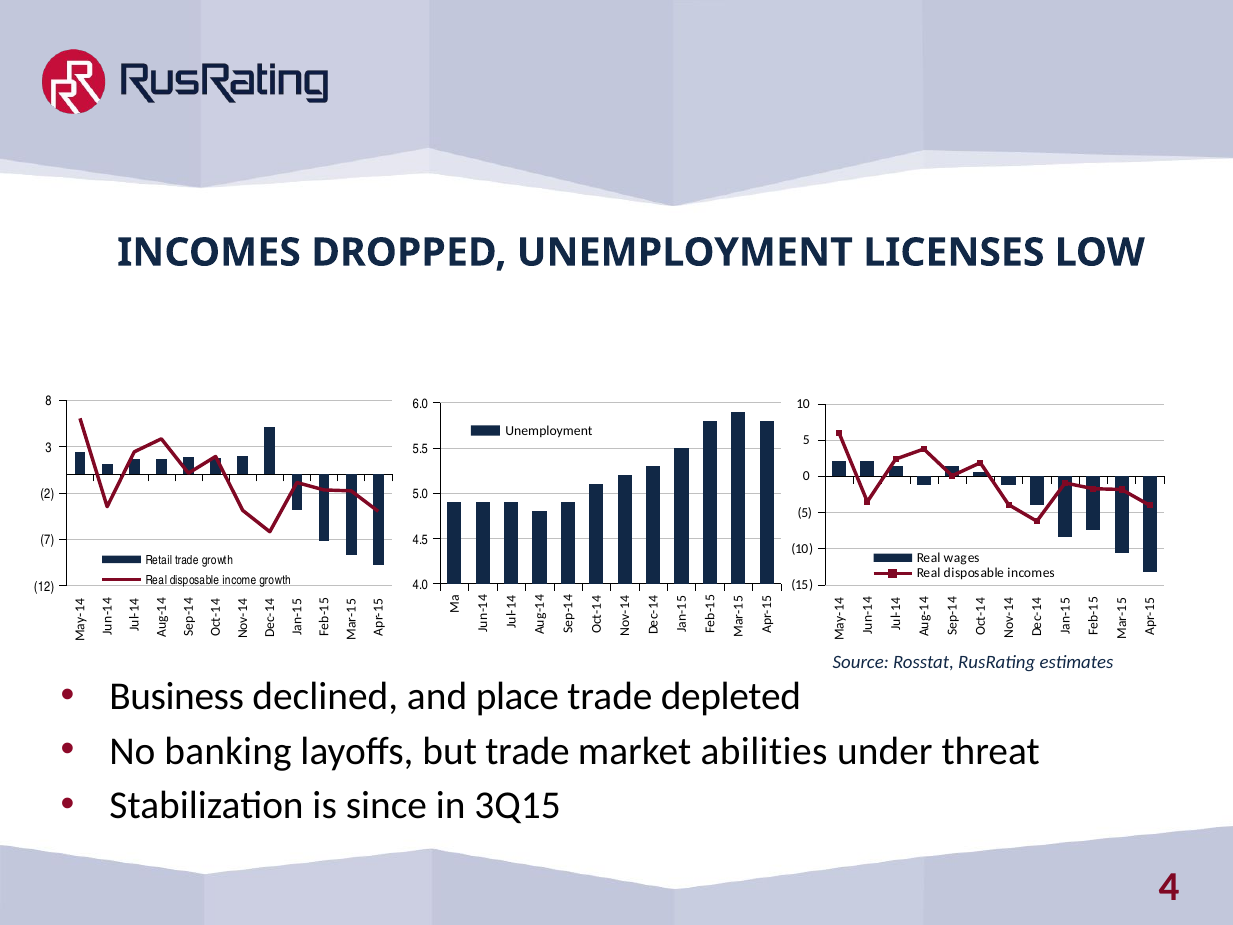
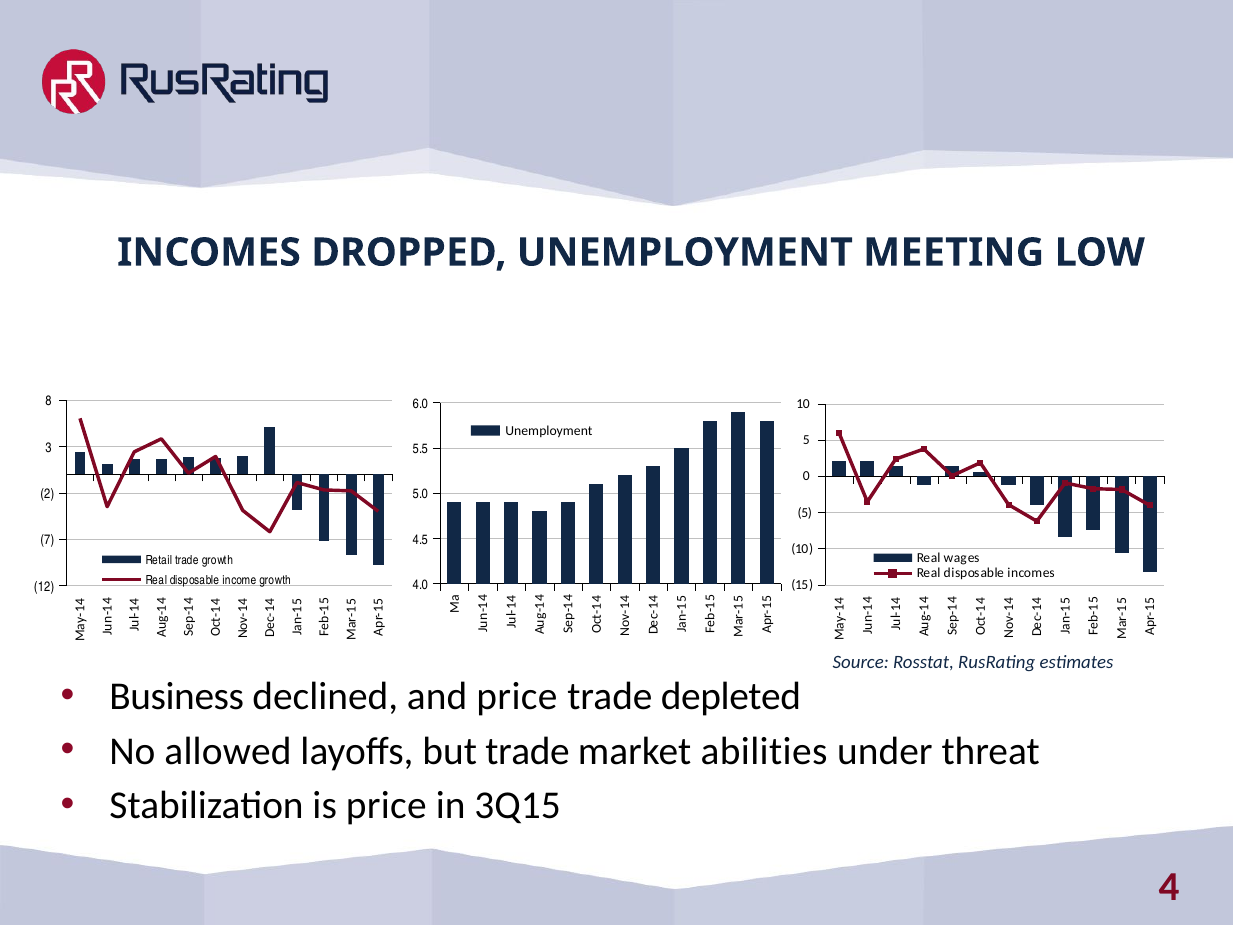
LICENSES: LICENSES -> MEETING
and place: place -> price
banking: banking -> allowed
is since: since -> price
